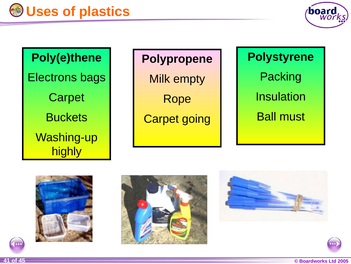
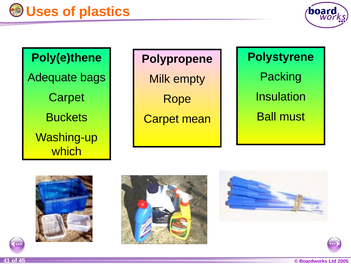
Electrons: Electrons -> Adequate
going: going -> mean
highly: highly -> which
